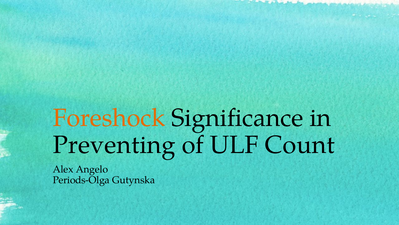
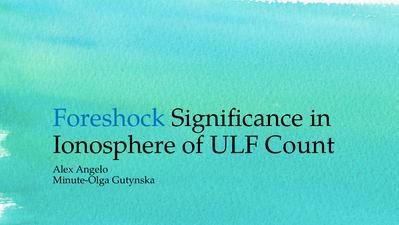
Foreshock colour: orange -> blue
Preventing: Preventing -> Ionosphere
Periods-Olga: Periods-Olga -> Minute-Olga
